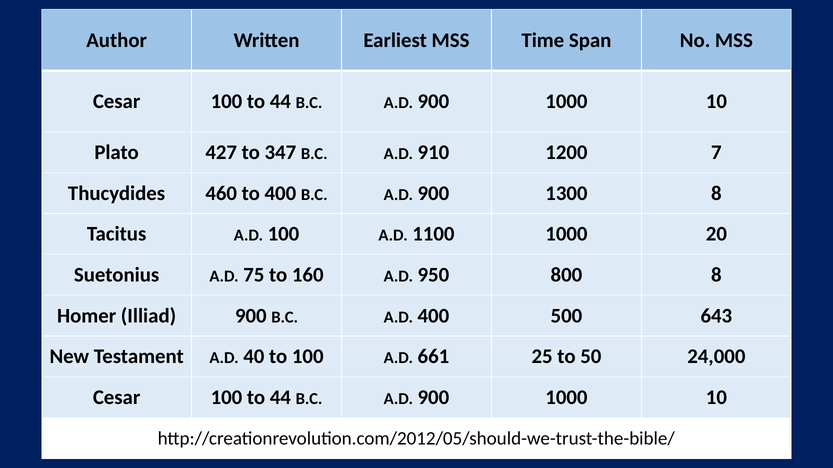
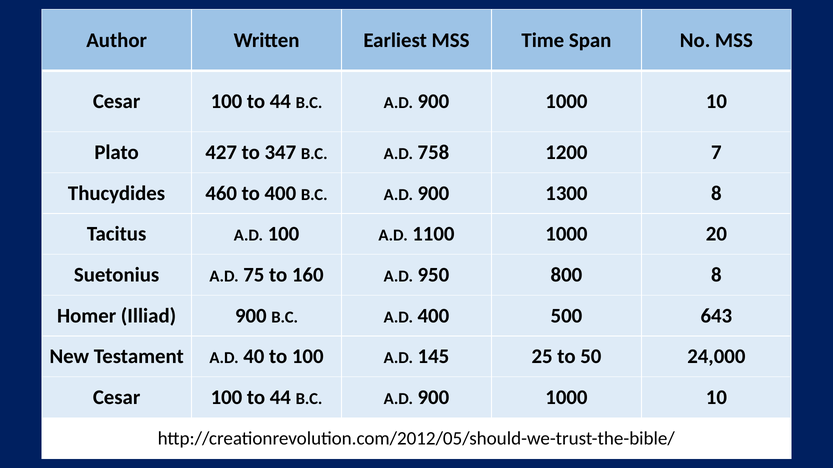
910: 910 -> 758
661: 661 -> 145
